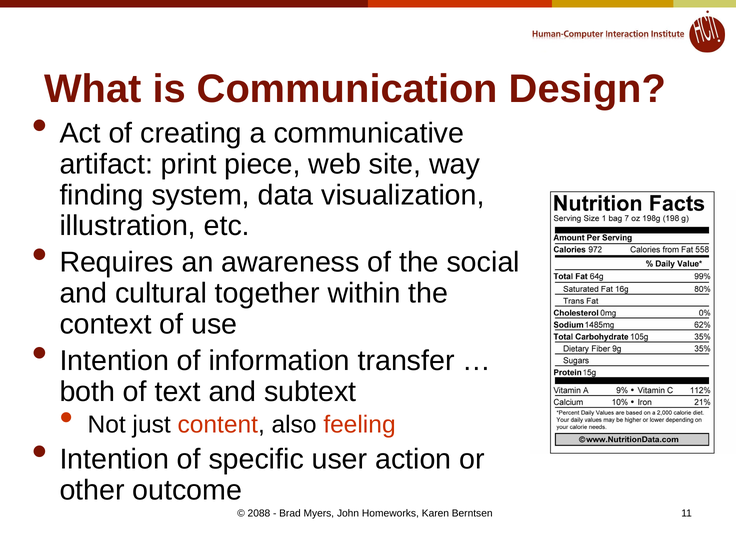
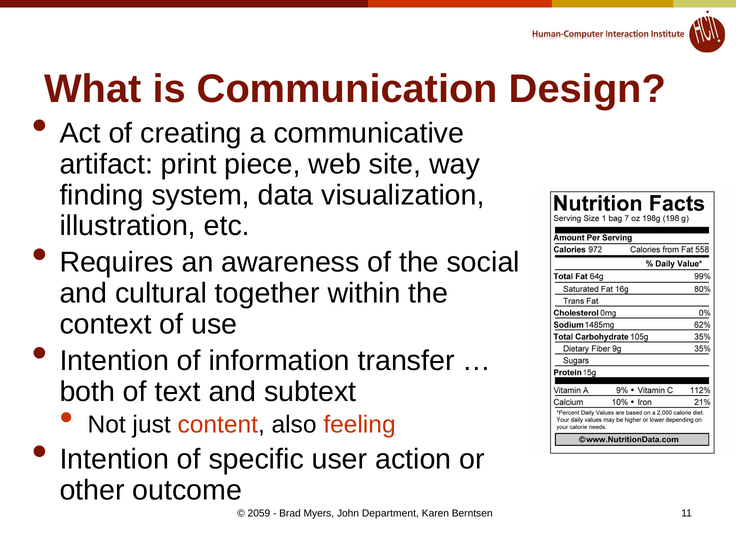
2088: 2088 -> 2059
Homeworks: Homeworks -> Department
